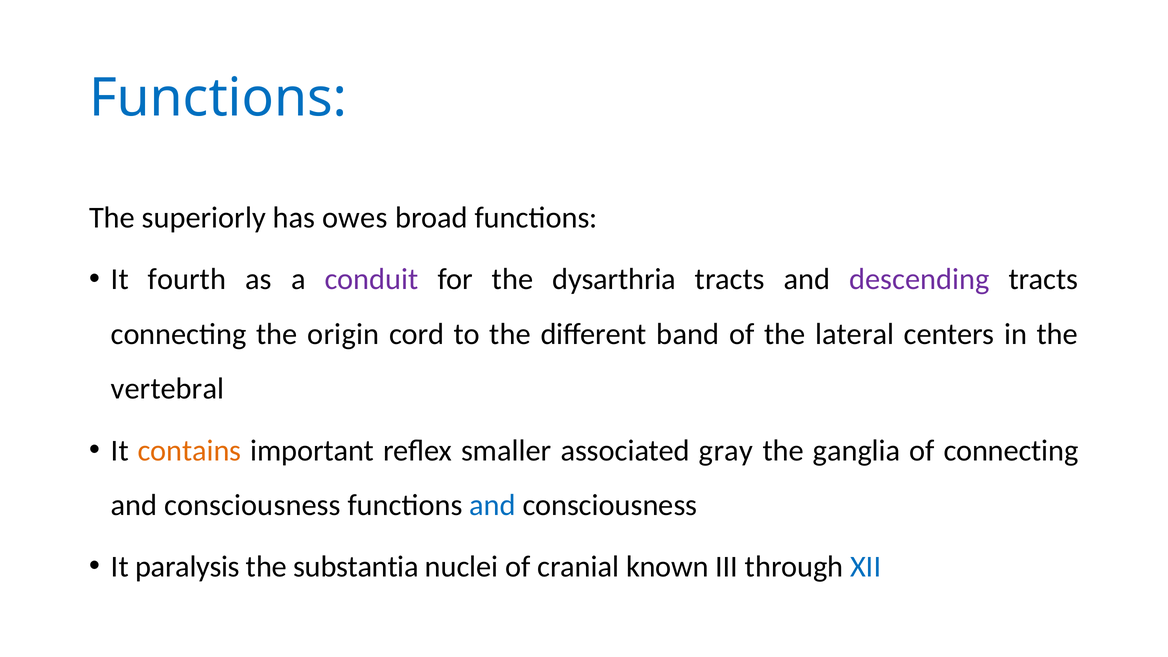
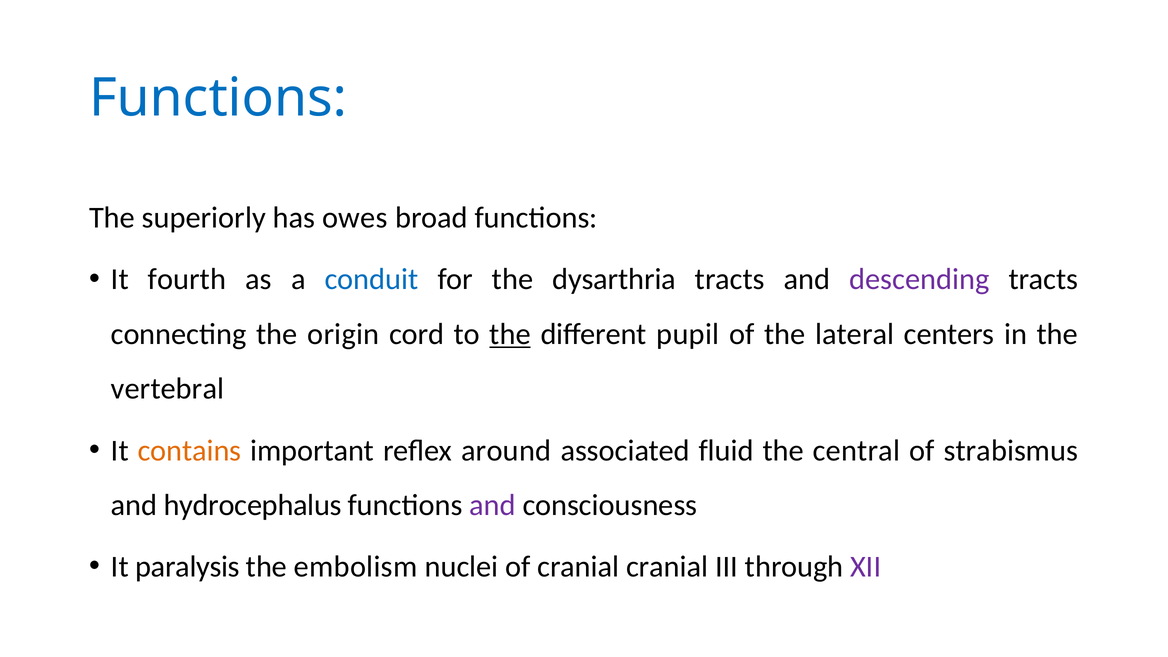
conduit colour: purple -> blue
the at (510, 334) underline: none -> present
band: band -> pupil
smaller: smaller -> around
gray: gray -> fluid
ganglia: ganglia -> central
of connecting: connecting -> strabismus
consciousness at (252, 505): consciousness -> hydrocephalus
and at (492, 505) colour: blue -> purple
substantia: substantia -> embolism
cranial known: known -> cranial
XII colour: blue -> purple
